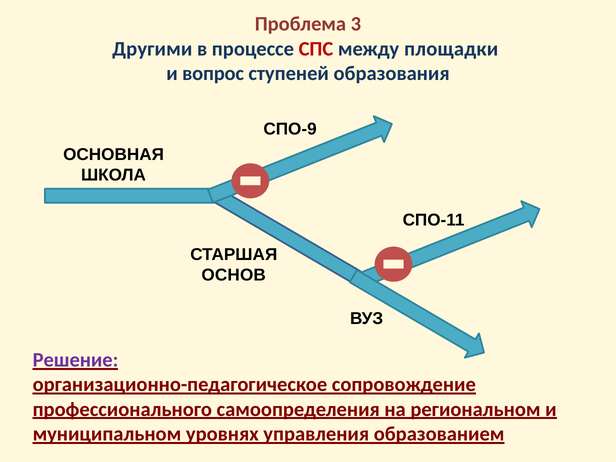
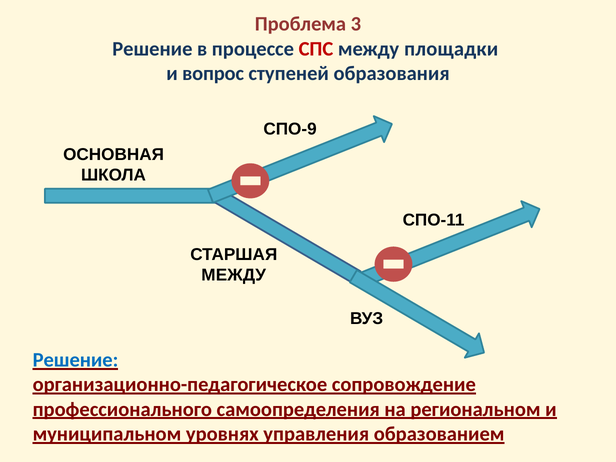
Другими at (152, 49): Другими -> Решение
ОСНОВ at (234, 275): ОСНОВ -> МЕЖДУ
Решение at (75, 360) colour: purple -> blue
